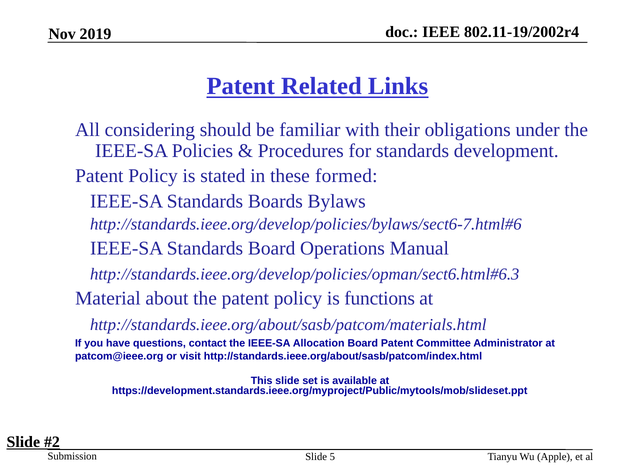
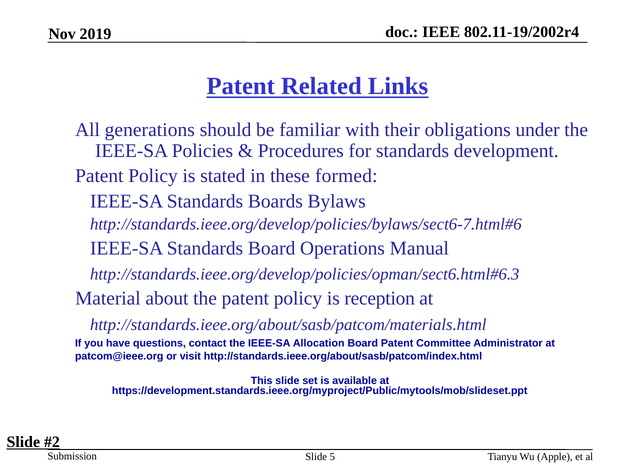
considering: considering -> generations
functions: functions -> reception
